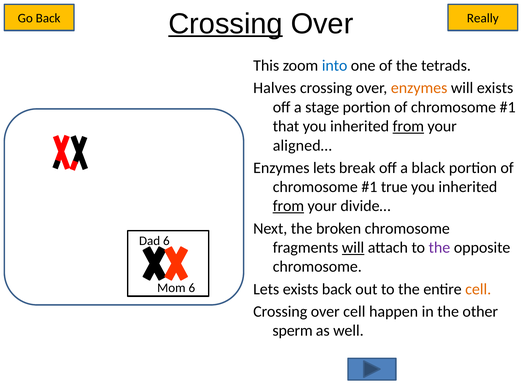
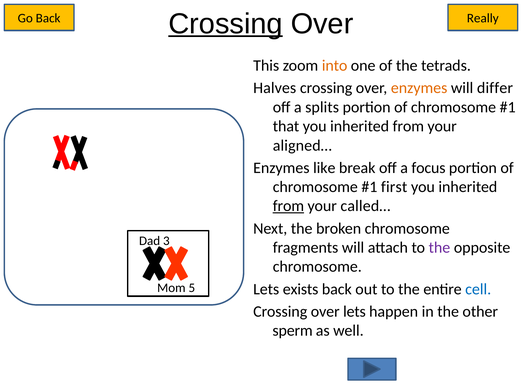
into colour: blue -> orange
will exists: exists -> differ
stage: stage -> splits
from at (408, 126) underline: present -> none
Enzymes lets: lets -> like
black: black -> focus
true: true -> first
divide…: divide… -> called…
Dad 6: 6 -> 3
will at (353, 247) underline: present -> none
Mom 6: 6 -> 5
cell at (478, 289) colour: orange -> blue
over cell: cell -> lets
